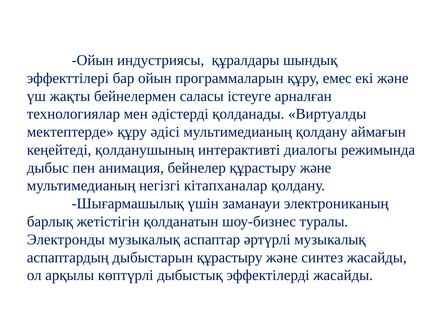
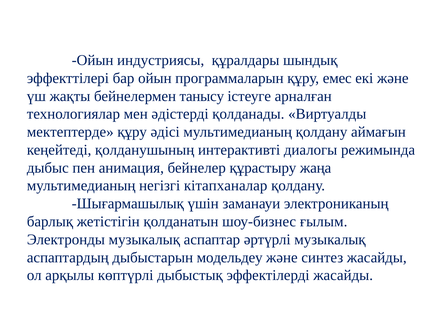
саласы: саласы -> танысу
бейнелер құрастыру және: және -> жаңа
туралы: туралы -> ғылым
дыбыстарын құрастыру: құрастыру -> модельдеу
